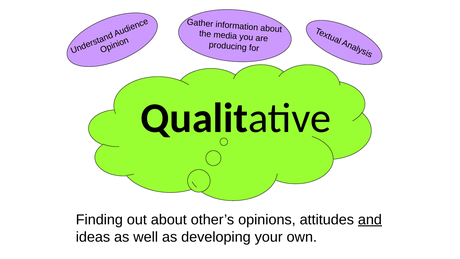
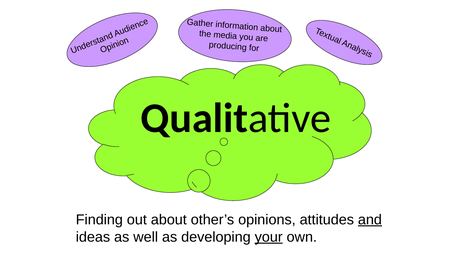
your underline: none -> present
